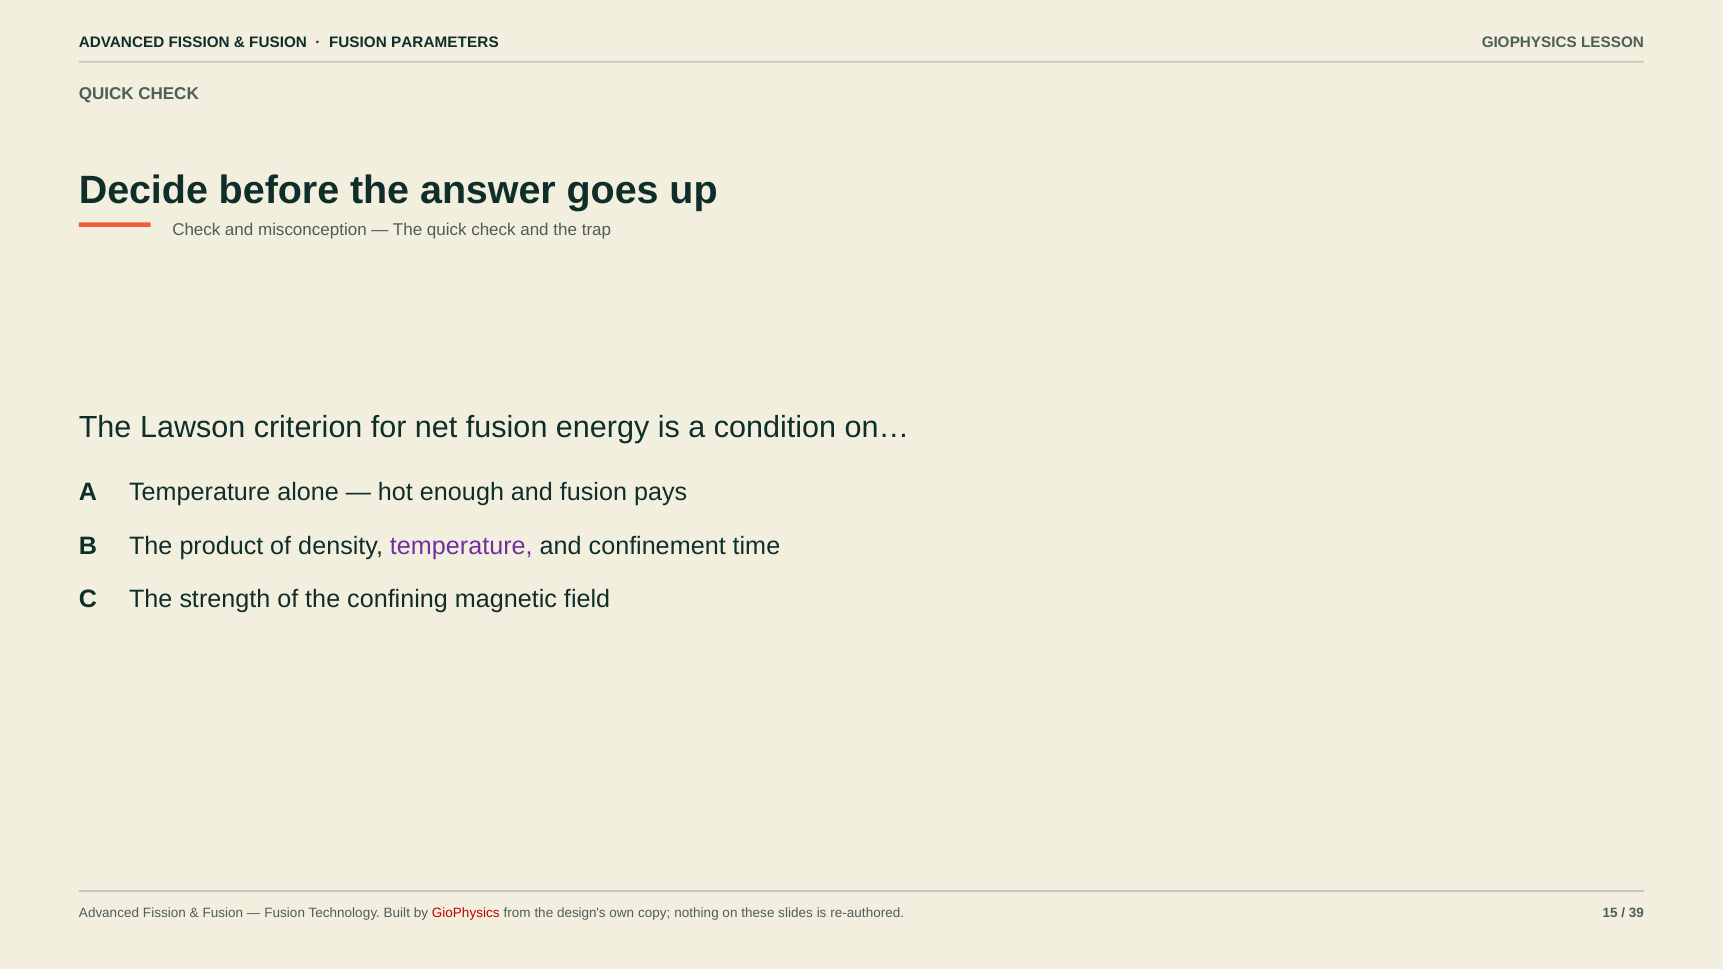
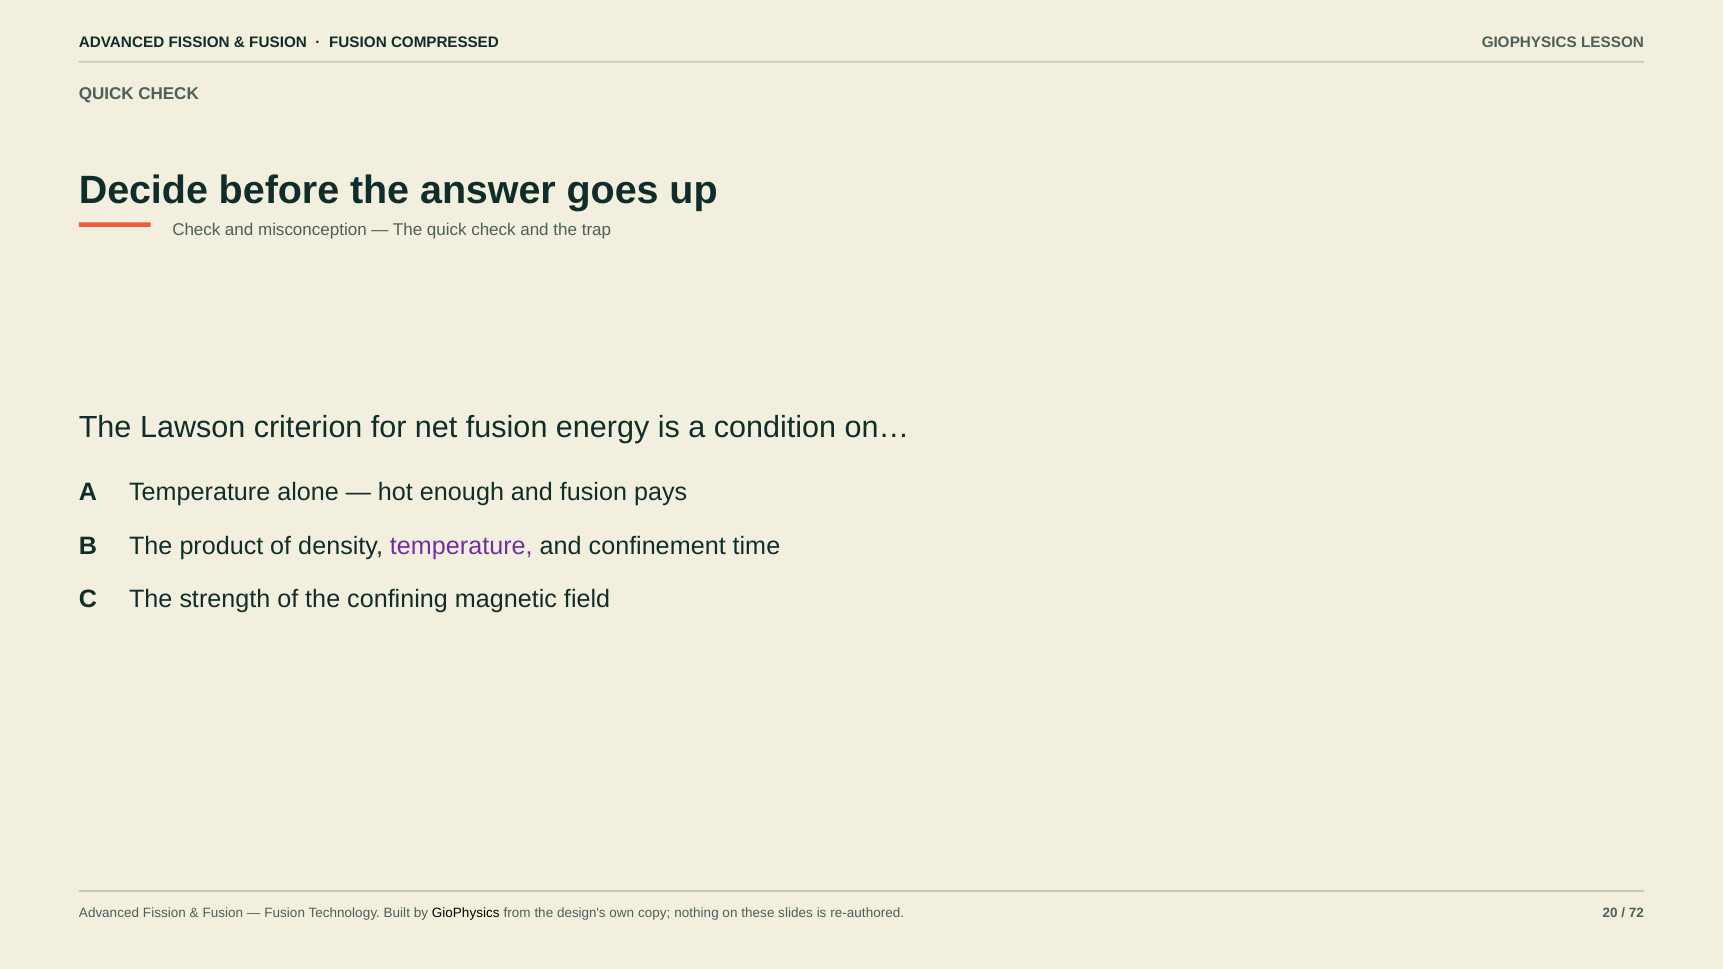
PARAMETERS: PARAMETERS -> COMPRESSED
GioPhysics at (466, 914) colour: red -> black
15: 15 -> 20
39: 39 -> 72
